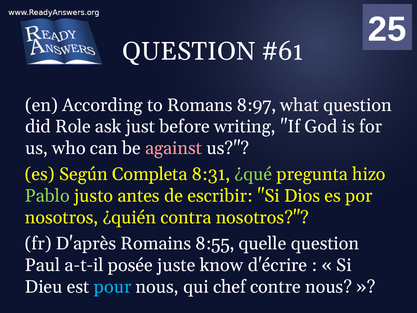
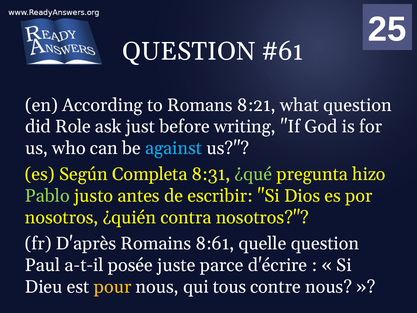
8:97: 8:97 -> 8:21
against colour: pink -> light blue
8:55: 8:55 -> 8:61
know: know -> parce
pour colour: light blue -> yellow
chef: chef -> tous
